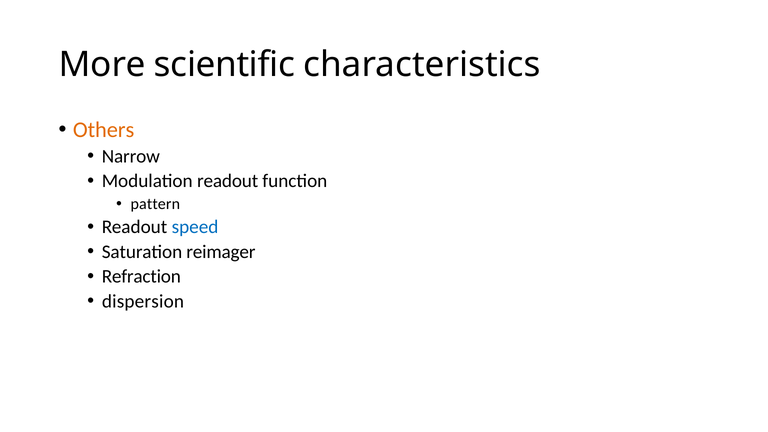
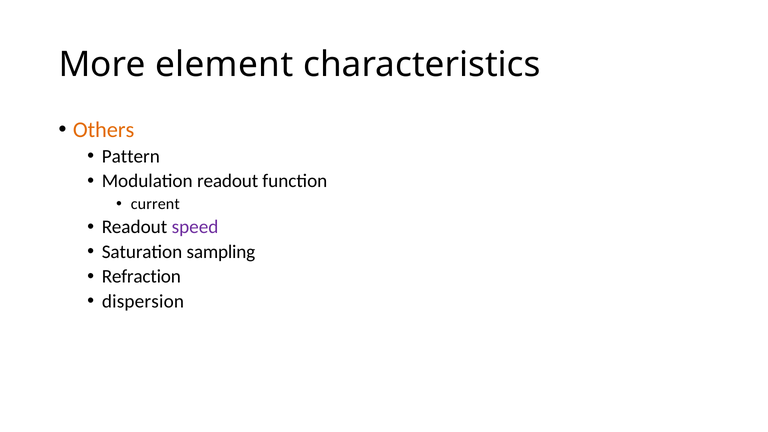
scientific: scientific -> element
Narrow: Narrow -> Pattern
pattern: pattern -> current
speed colour: blue -> purple
reimager: reimager -> sampling
